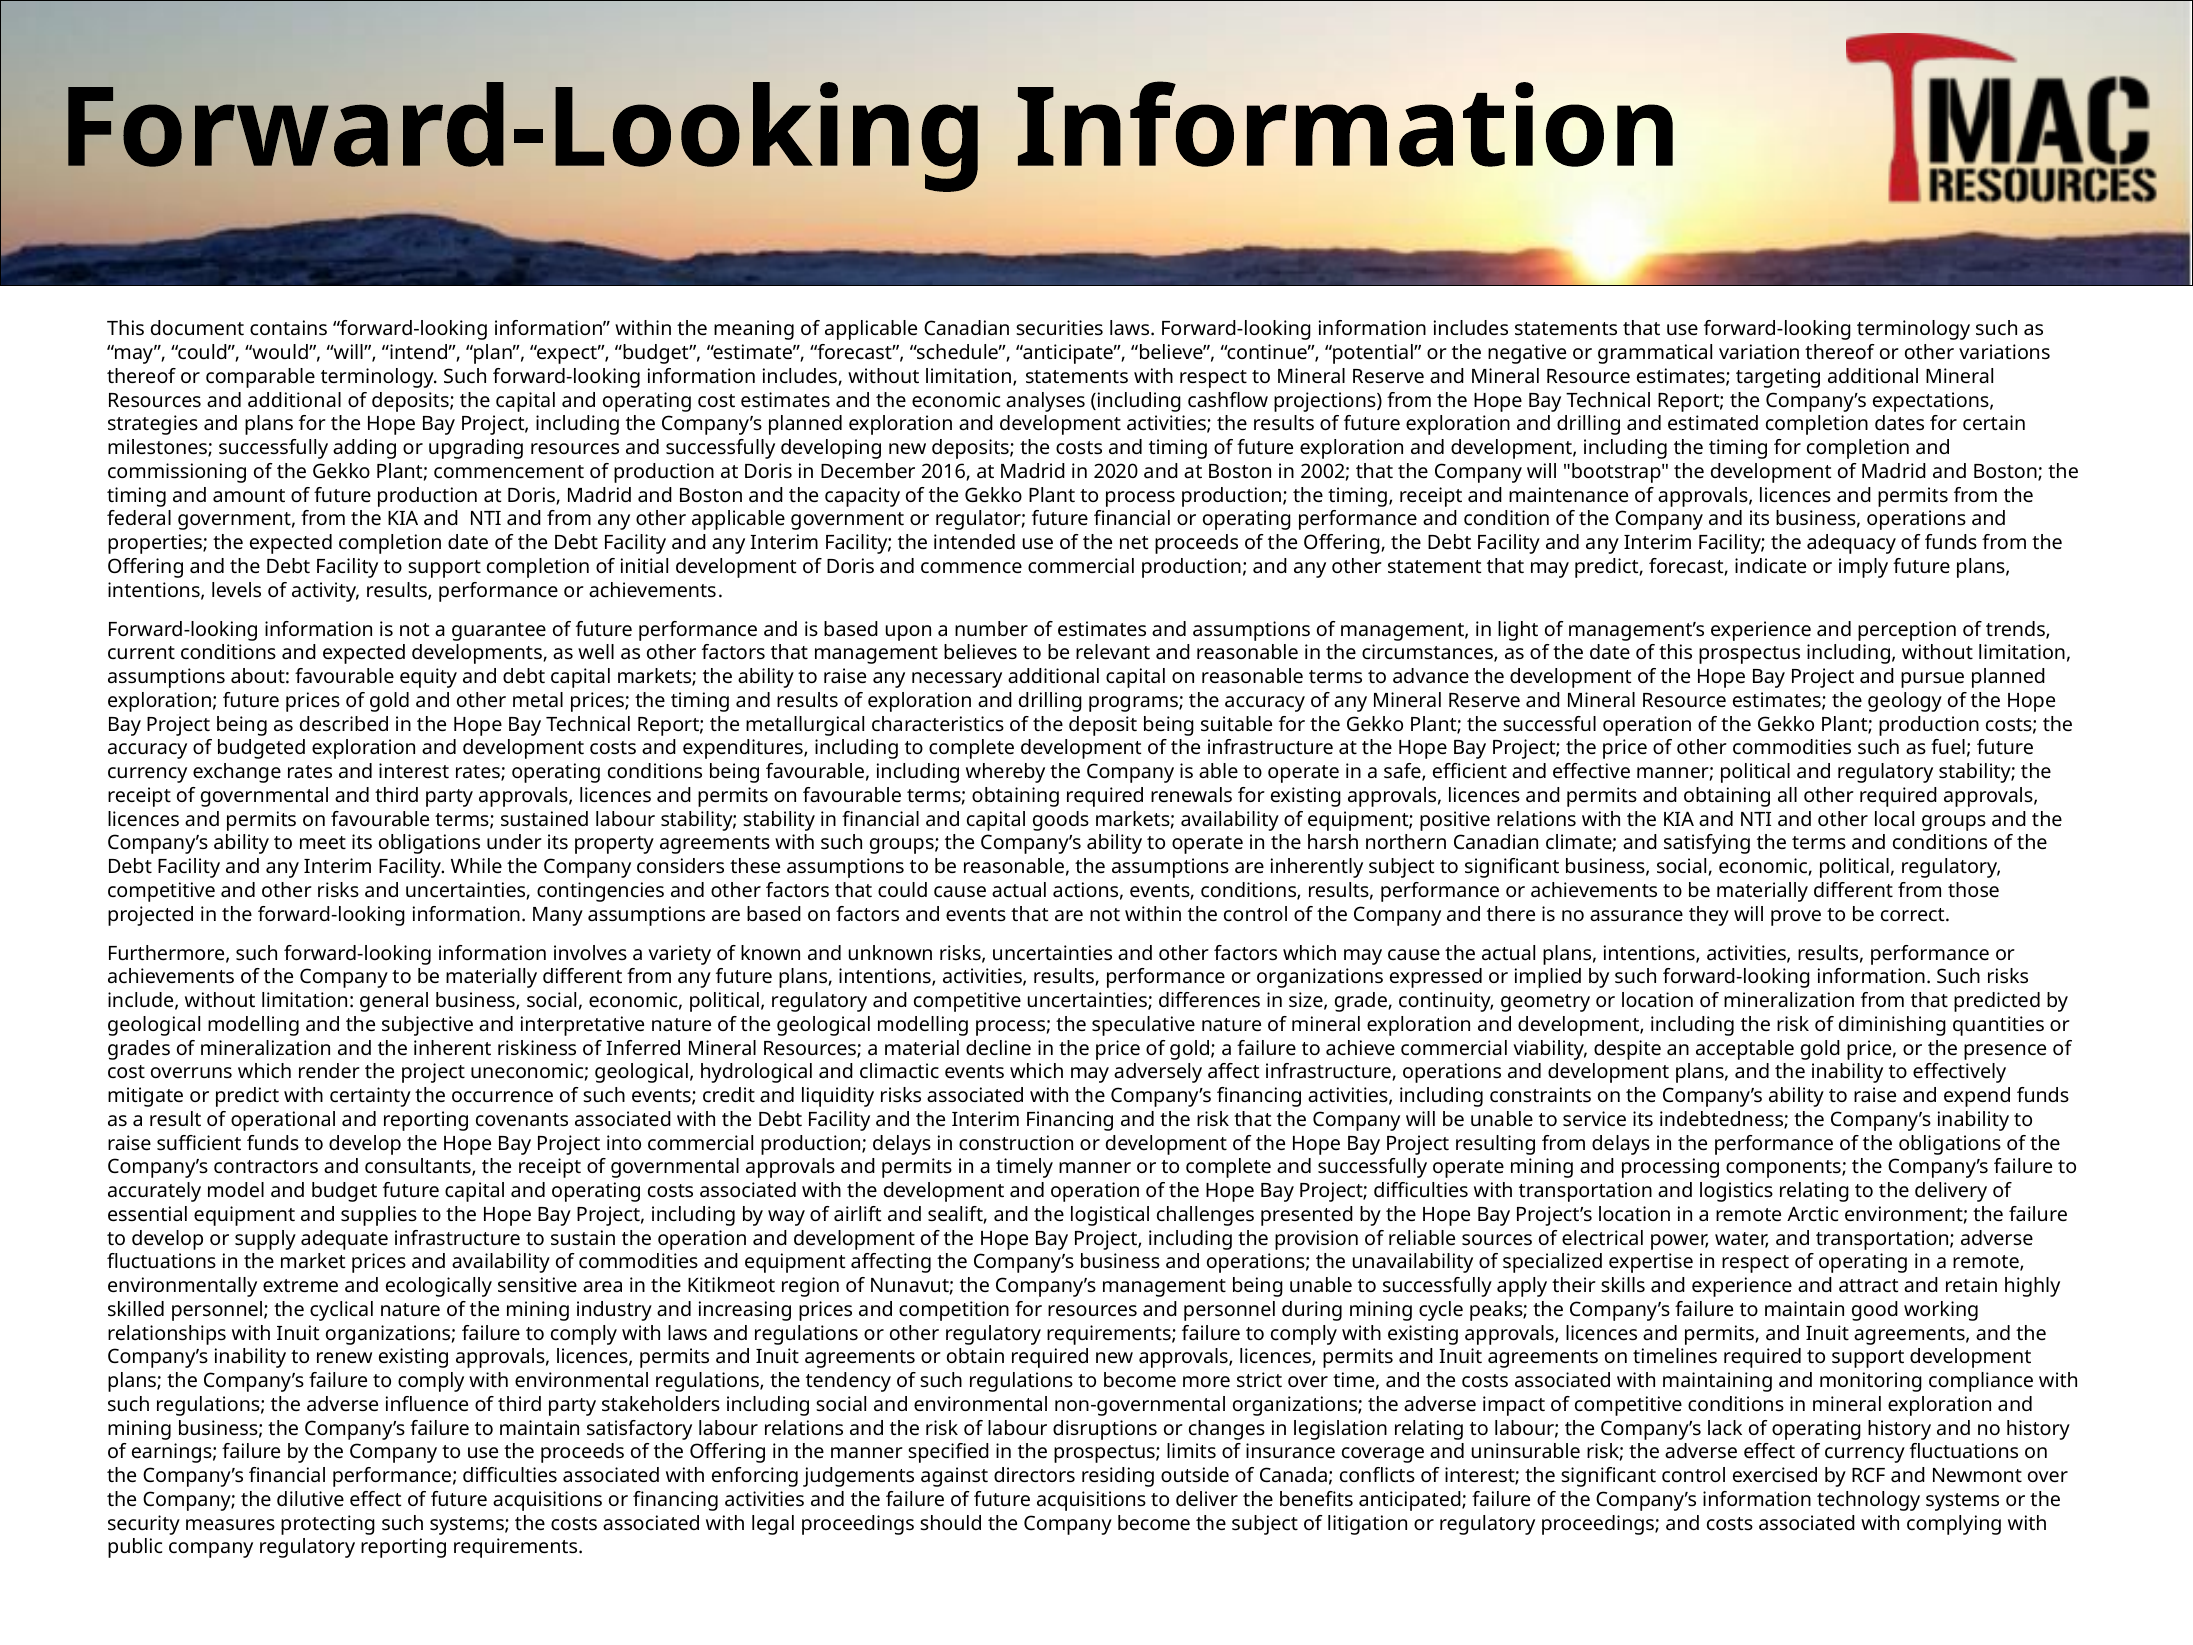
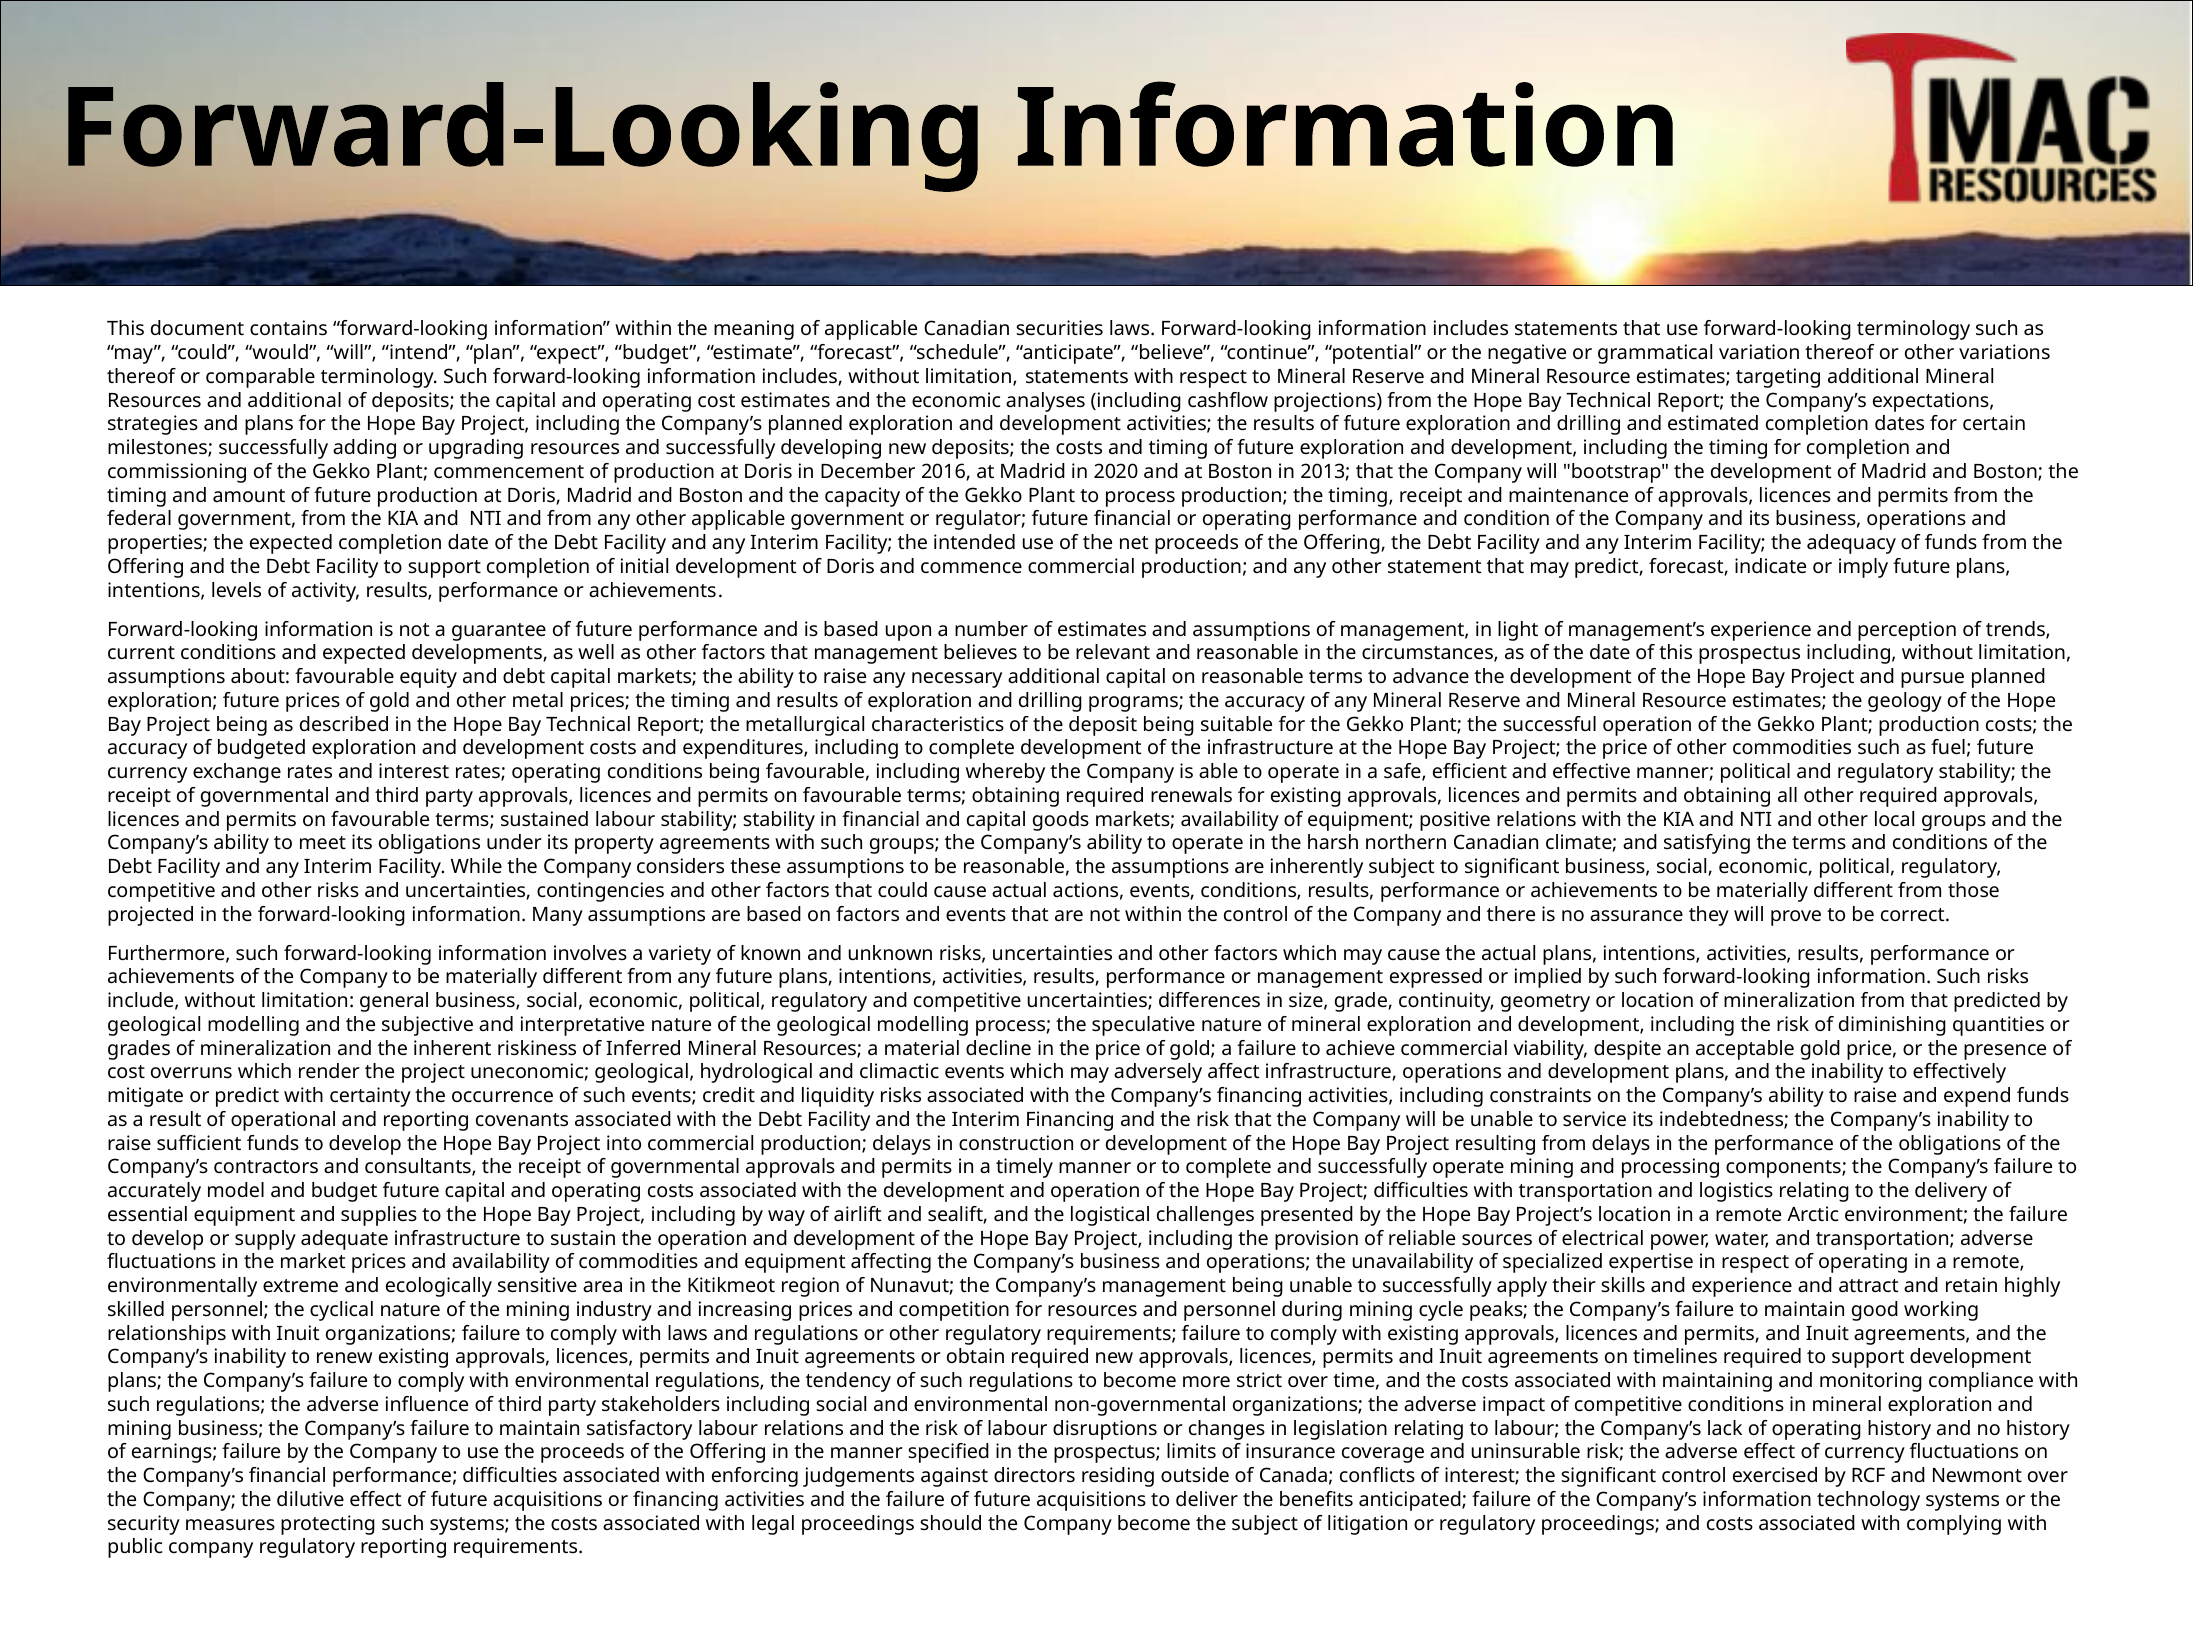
2002: 2002 -> 2013
or organizations: organizations -> management
